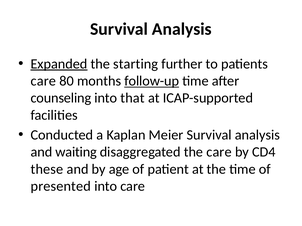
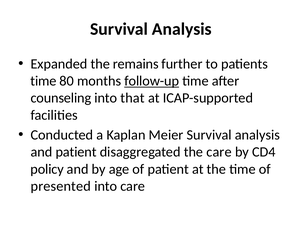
Expanded underline: present -> none
starting: starting -> remains
care at (43, 81): care -> time
and waiting: waiting -> patient
these: these -> policy
